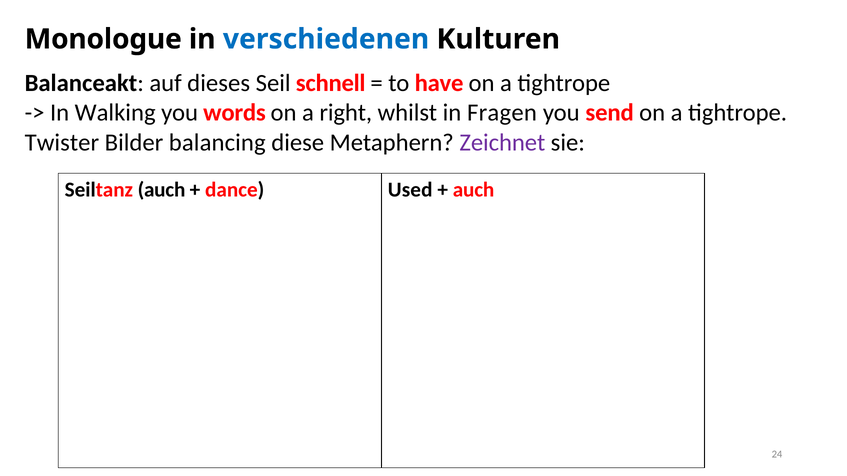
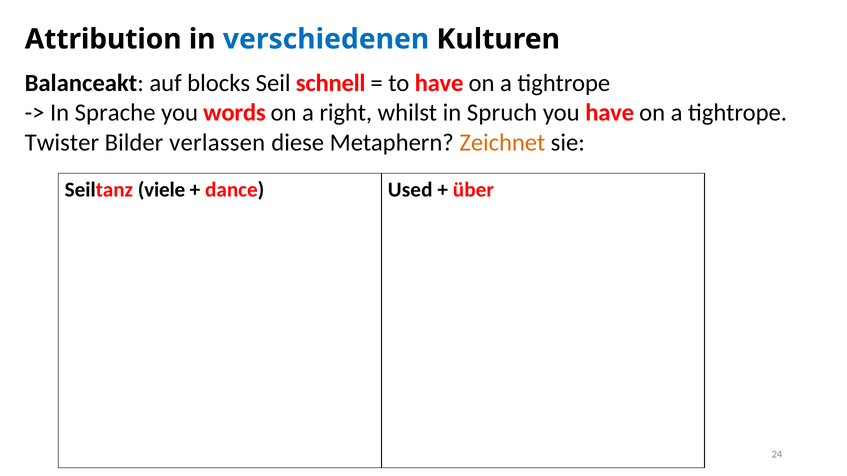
Monologue: Monologue -> Attribution
dieses: dieses -> blocks
Walking: Walking -> Sprache
Fragen: Fragen -> Spruch
you send: send -> have
balancing: balancing -> verlassen
Zeichnet colour: purple -> orange
Seiltanz auch: auch -> viele
auch at (474, 190): auch -> über
